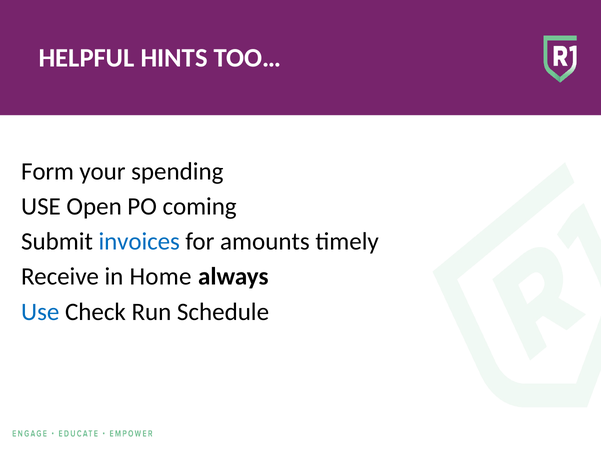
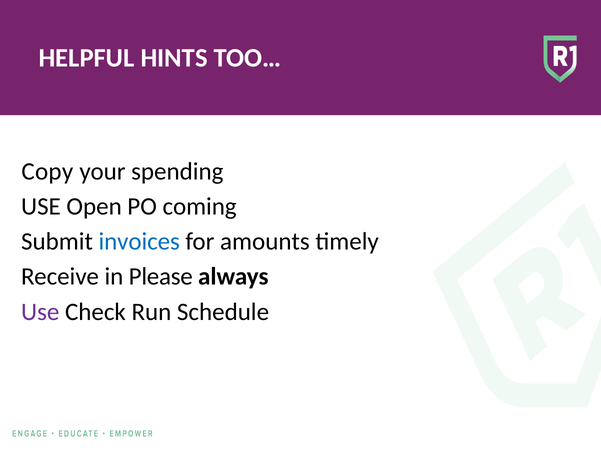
Form: Form -> Copy
Home: Home -> Please
Use at (40, 312) colour: blue -> purple
